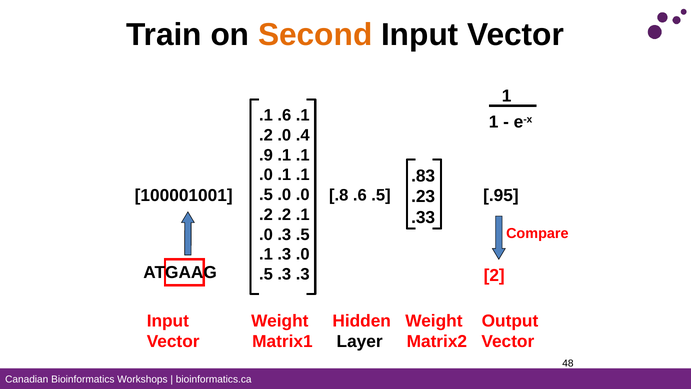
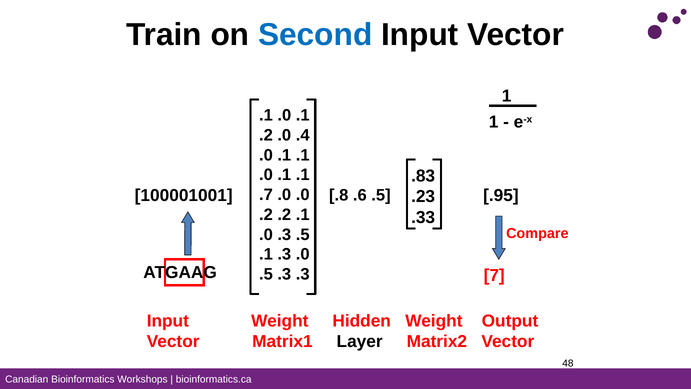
Second colour: orange -> blue
.6 at (284, 115): .6 -> .0
.9 at (266, 155): .9 -> .0
.5 at (266, 195): .5 -> .7
2: 2 -> 7
